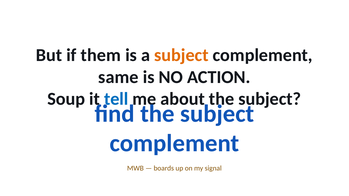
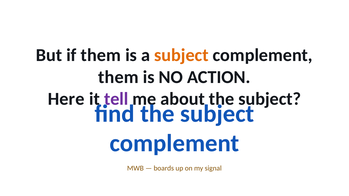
same at (118, 77): same -> them
Soup: Soup -> Here
tell colour: blue -> purple
